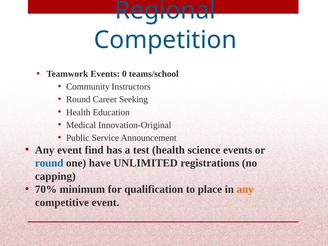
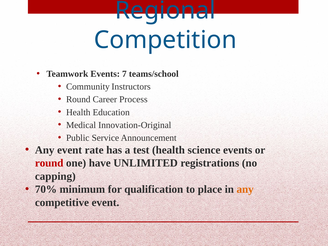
0: 0 -> 7
Seeking: Seeking -> Process
find: find -> rate
round at (49, 163) colour: blue -> red
